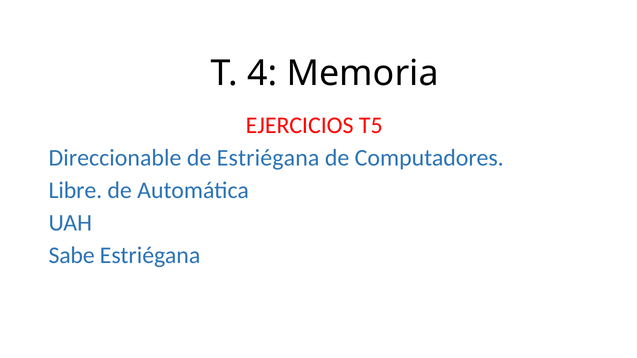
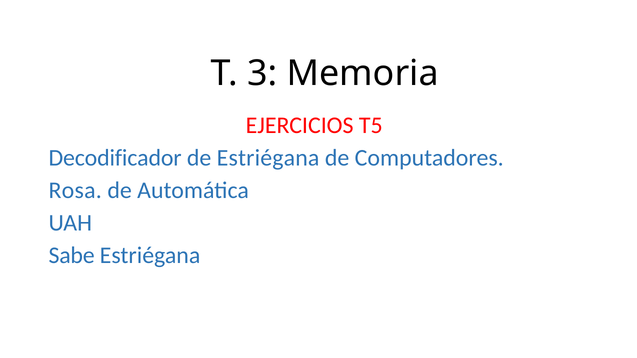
4: 4 -> 3
Direccionable: Direccionable -> Decodificador
Libre: Libre -> Rosa
